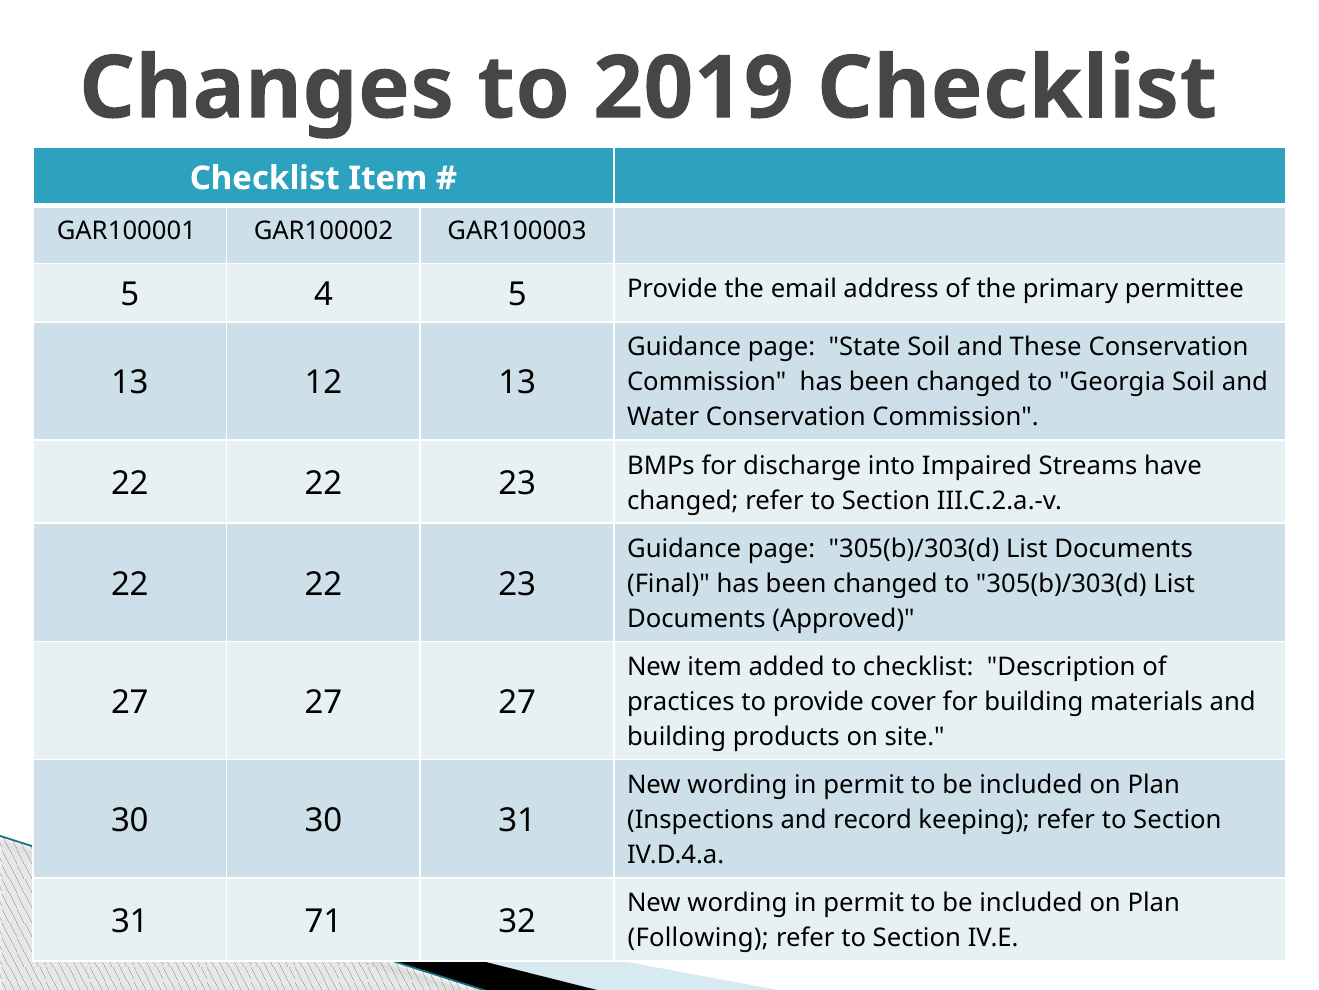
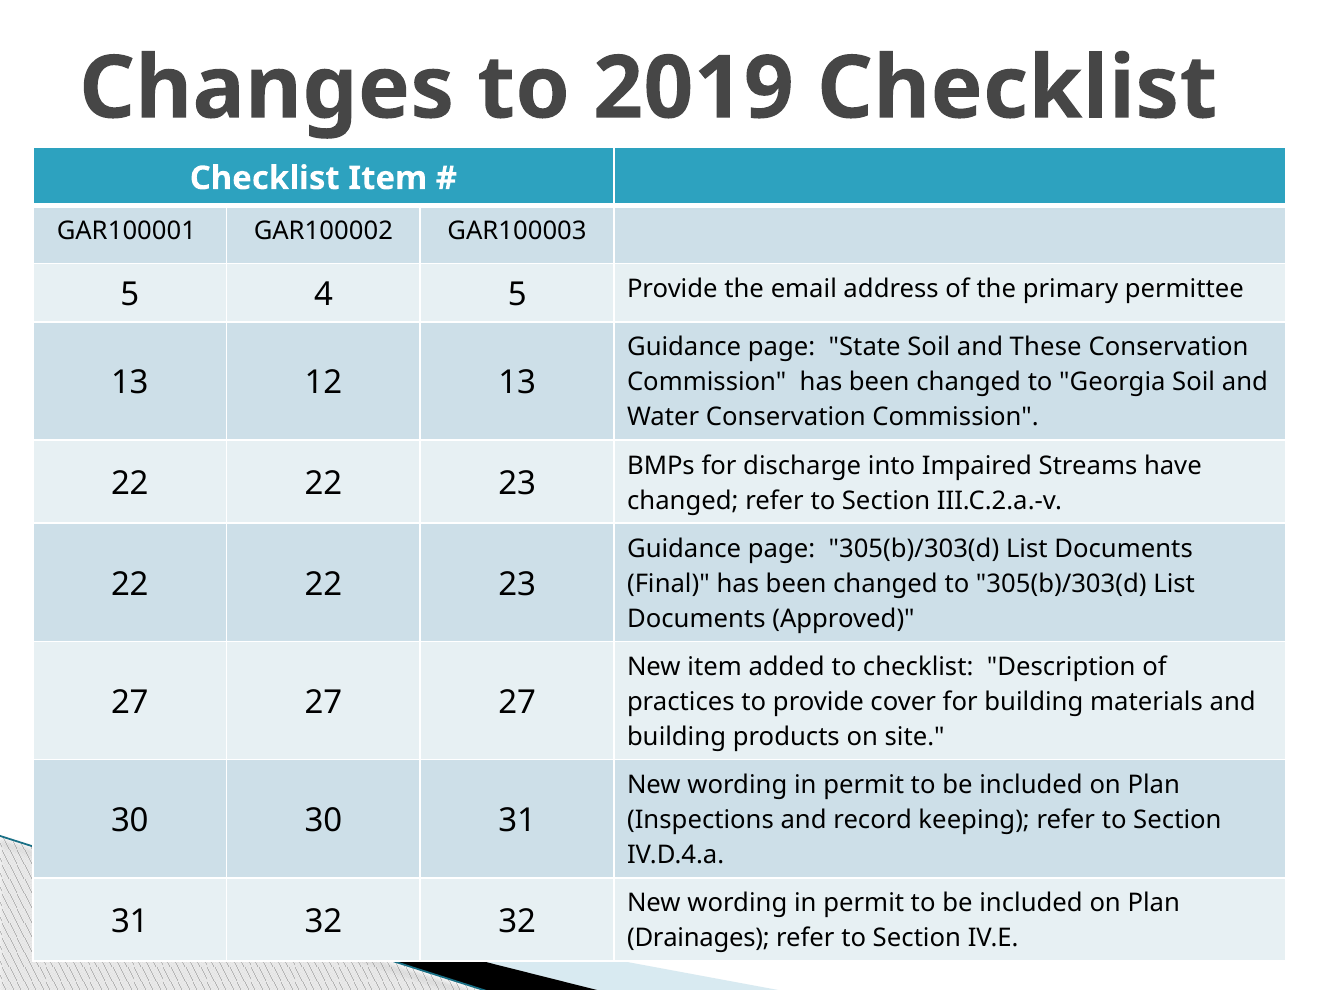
31 71: 71 -> 32
Following: Following -> Drainages
